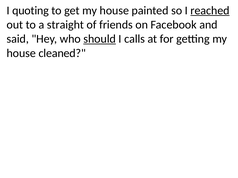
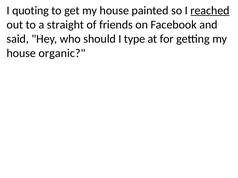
should underline: present -> none
calls: calls -> type
cleaned: cleaned -> organic
